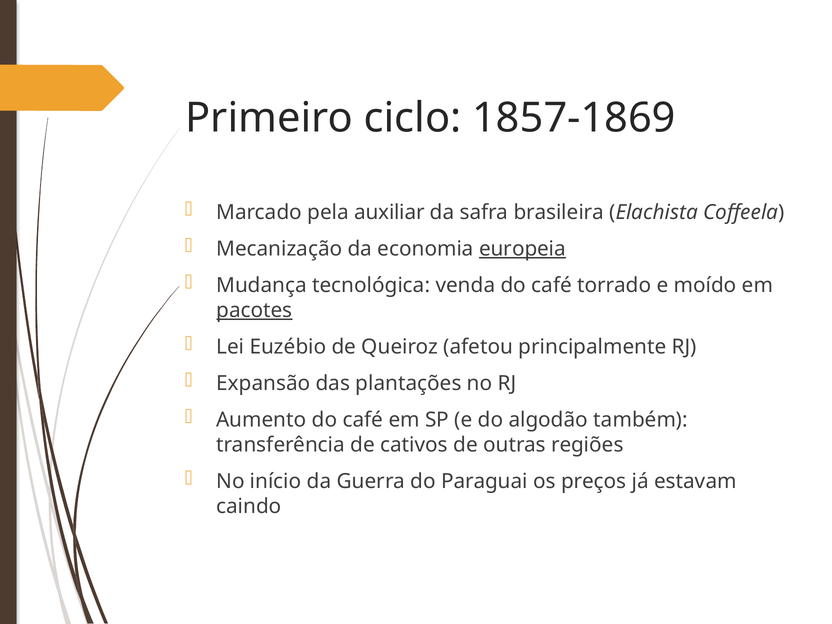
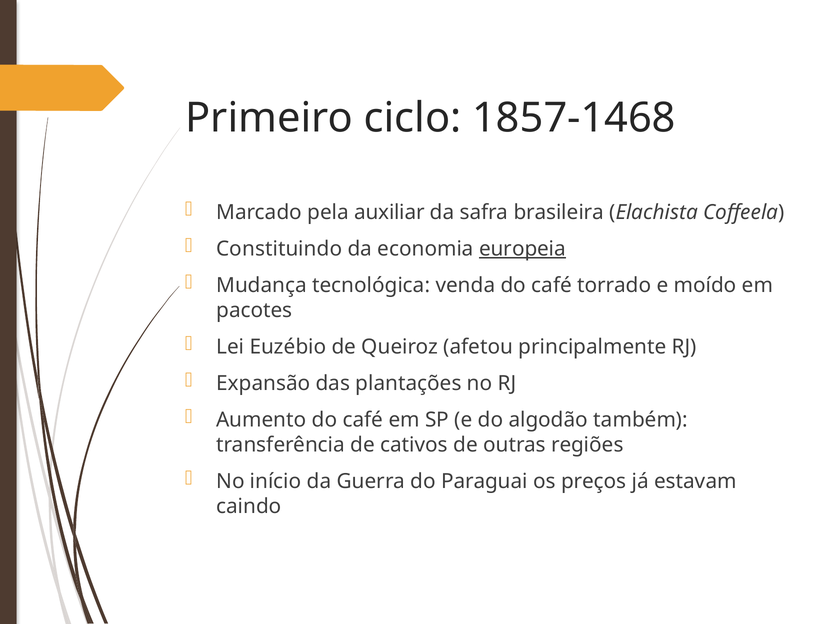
1857-1869: 1857-1869 -> 1857-1468
Mecanização: Mecanização -> Constituindo
pacotes underline: present -> none
